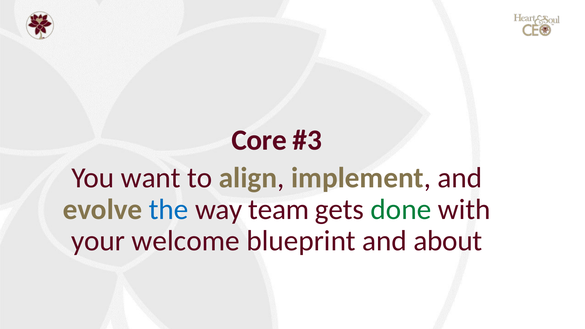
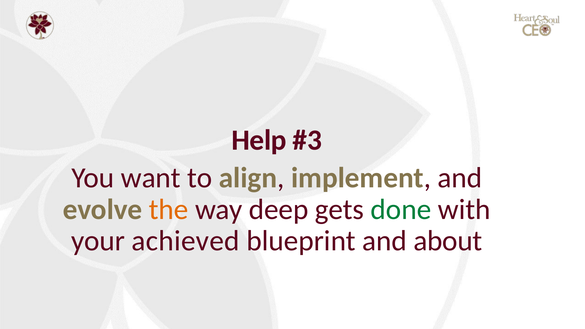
Core: Core -> Help
the colour: blue -> orange
team: team -> deep
welcome: welcome -> achieved
